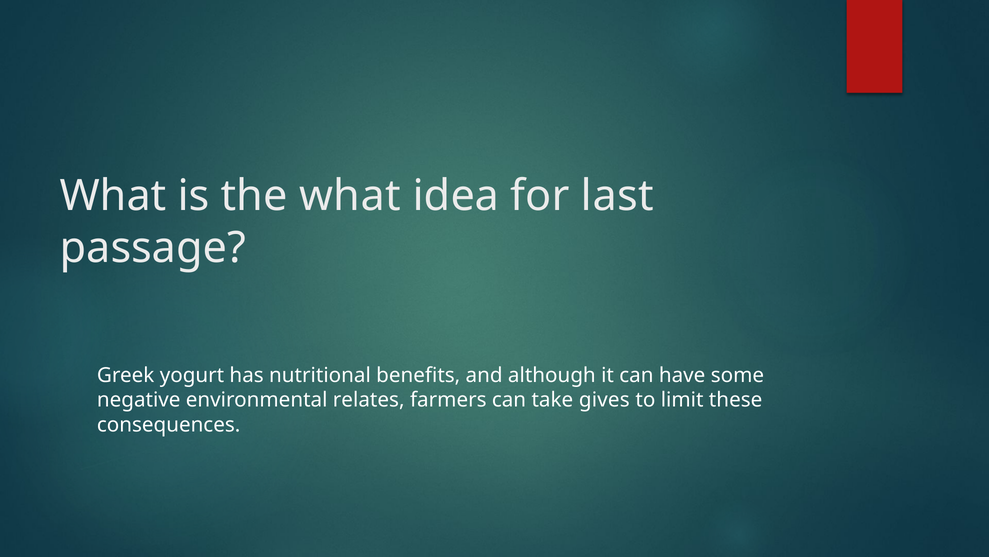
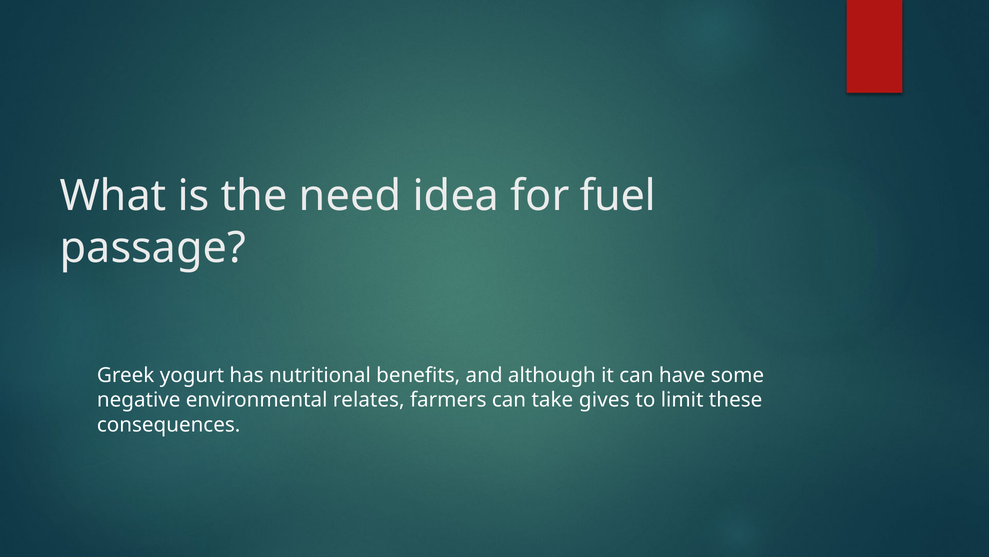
the what: what -> need
last: last -> fuel
